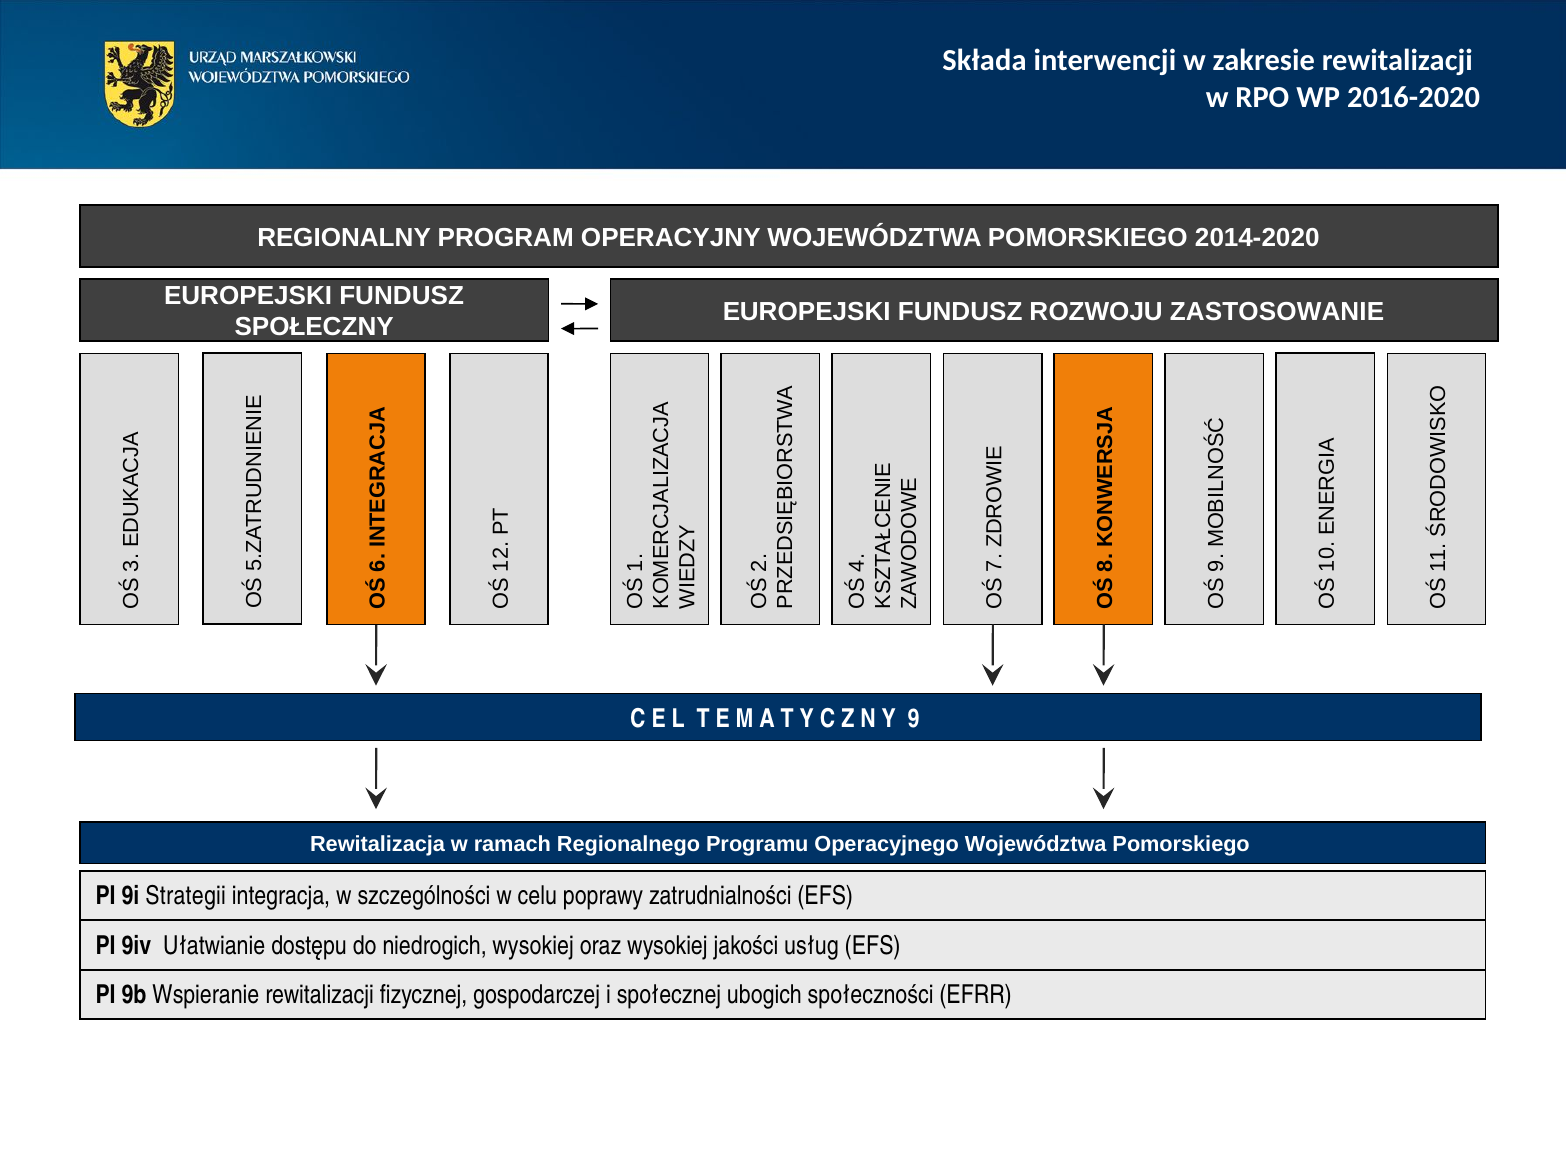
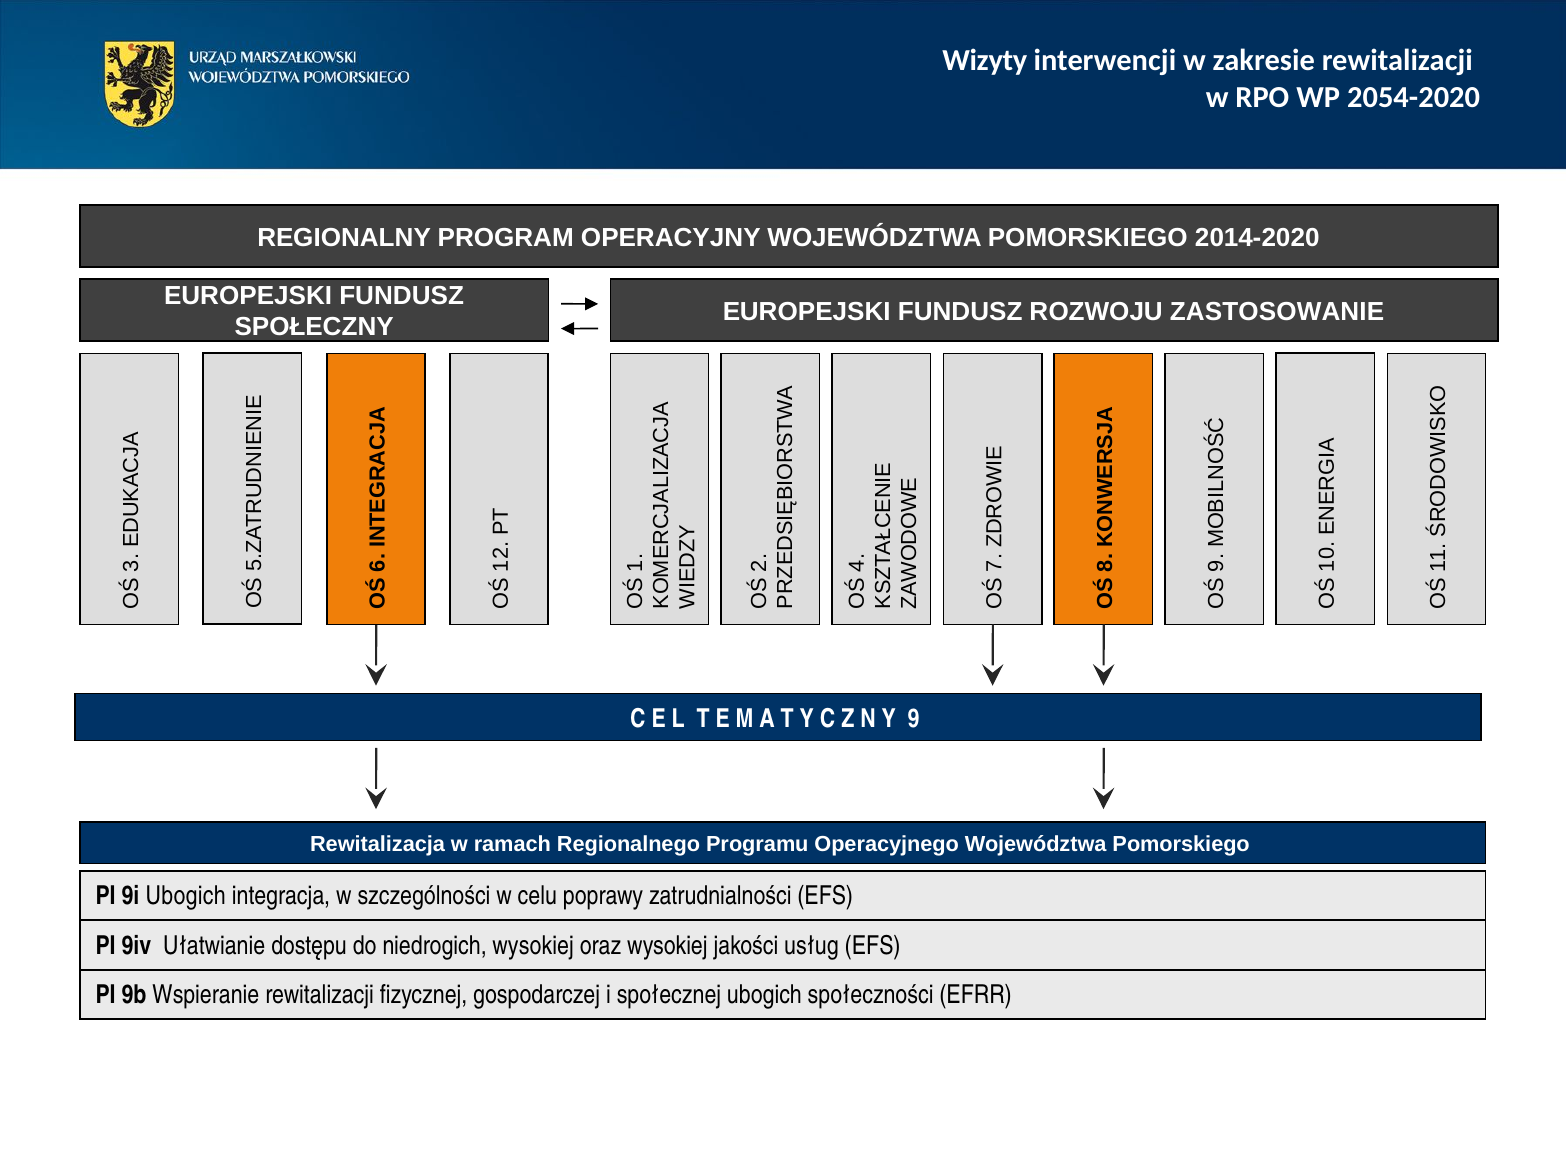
Składa: Składa -> Wizyty
2016-2020: 2016-2020 -> 2054-2020
9i Strategii: Strategii -> Ubogich
